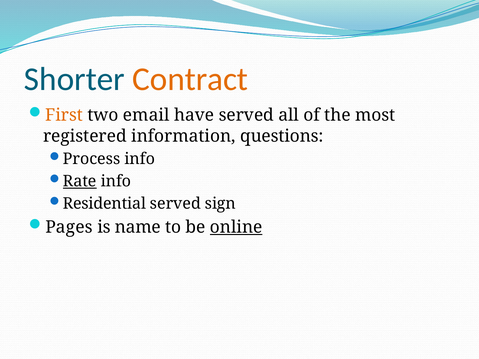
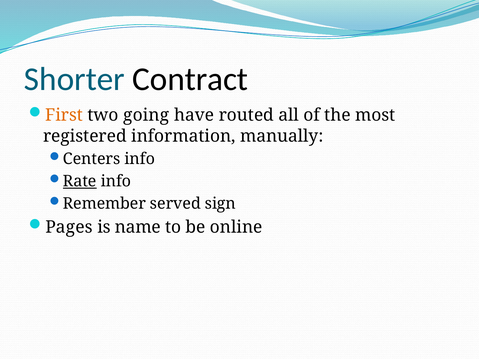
Contract colour: orange -> black
email: email -> going
have served: served -> routed
questions: questions -> manually
Process: Process -> Centers
Residential: Residential -> Remember
online underline: present -> none
